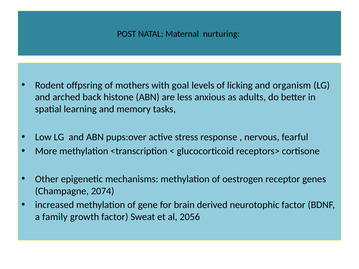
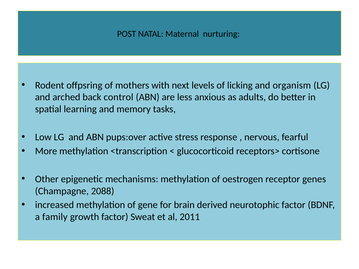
goal: goal -> next
histone: histone -> control
2074: 2074 -> 2088
2056: 2056 -> 2011
